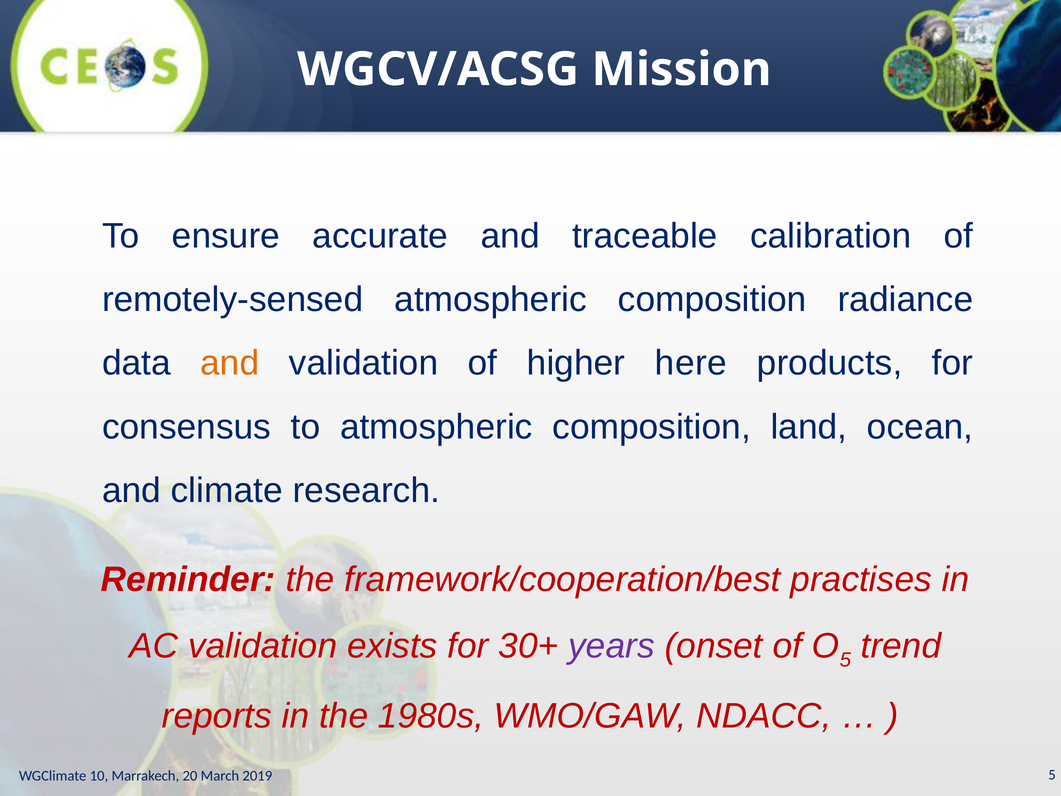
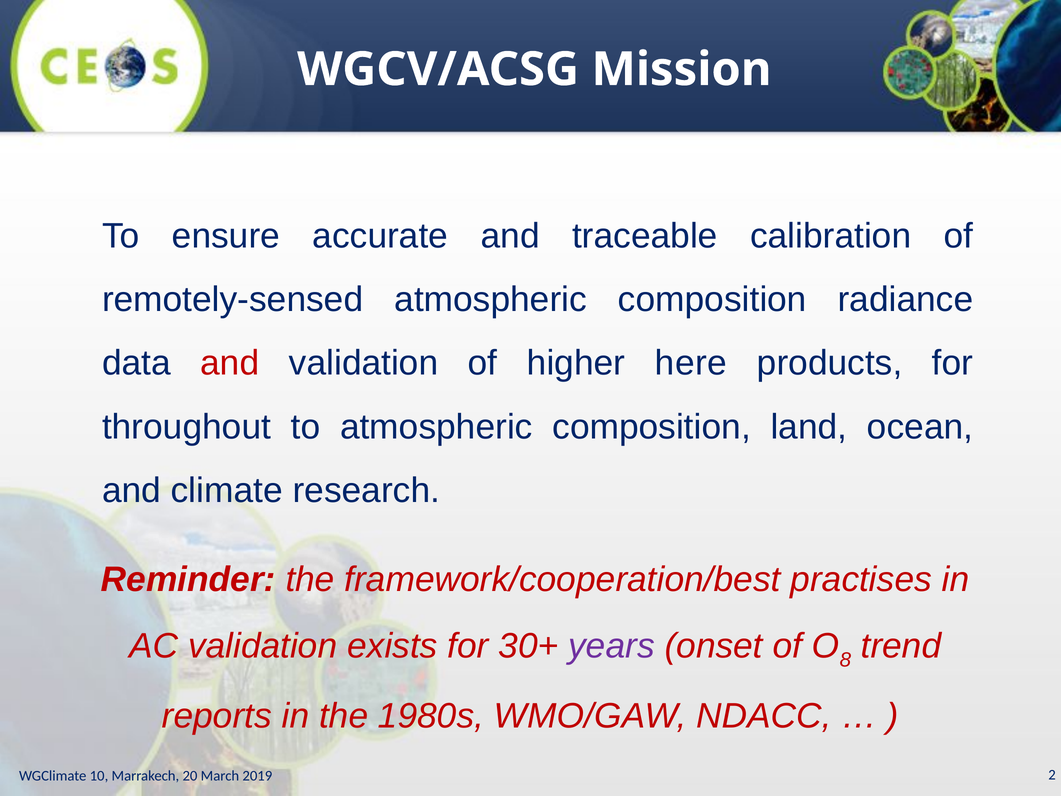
and at (230, 363) colour: orange -> red
consensus: consensus -> throughout
5 at (845, 660): 5 -> 8
5 at (1052, 775): 5 -> 2
